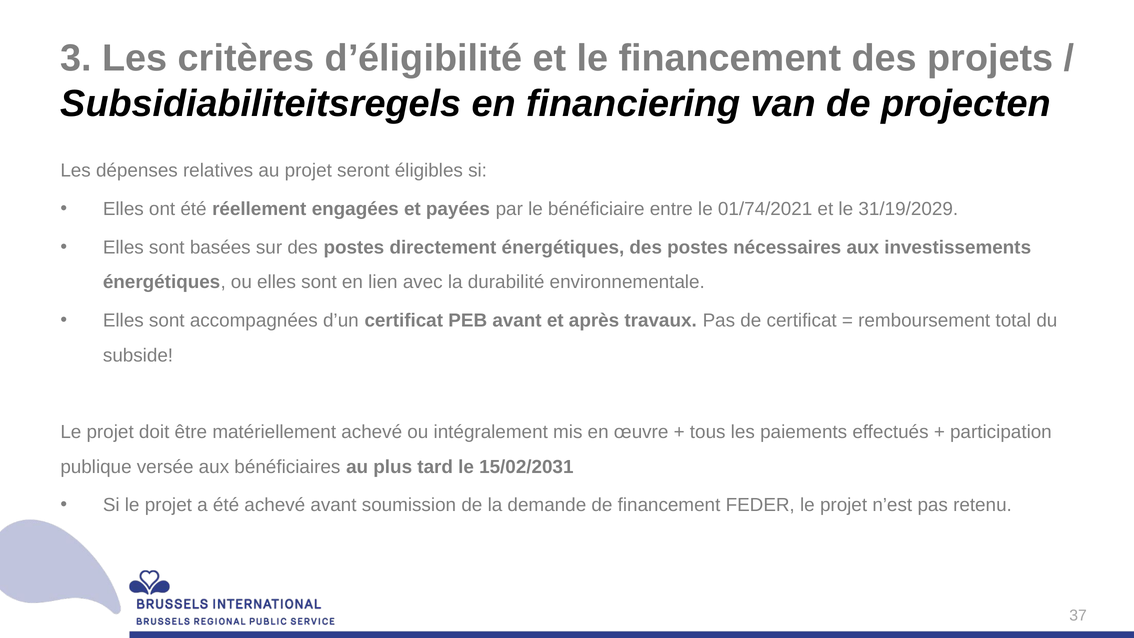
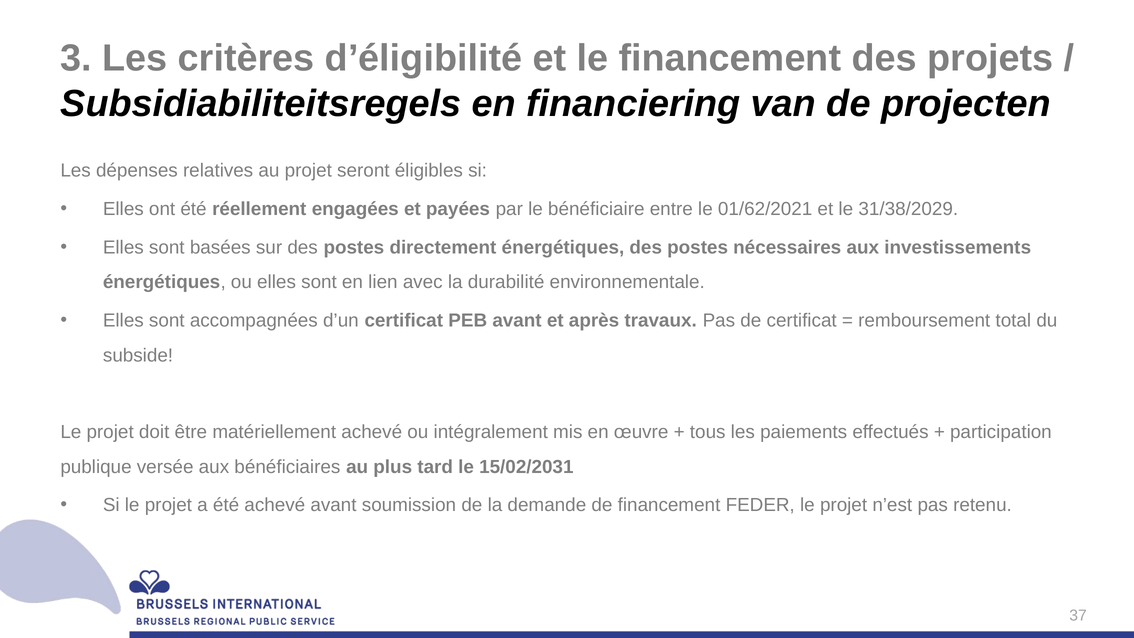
01/74/2021: 01/74/2021 -> 01/62/2021
31/19/2029: 31/19/2029 -> 31/38/2029
